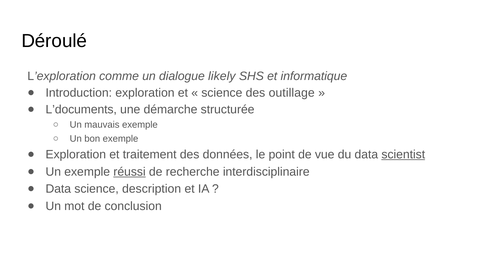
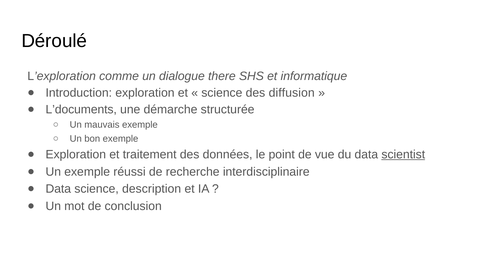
likely: likely -> there
outillage: outillage -> diffusion
réussi underline: present -> none
